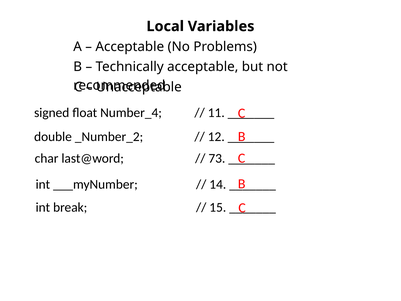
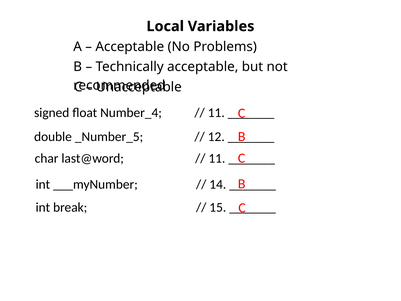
_Number_2: _Number_2 -> _Number_5
73 at (217, 158): 73 -> 11
